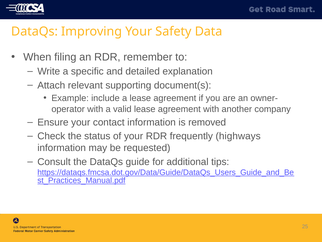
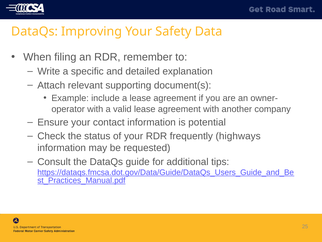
removed: removed -> potential
